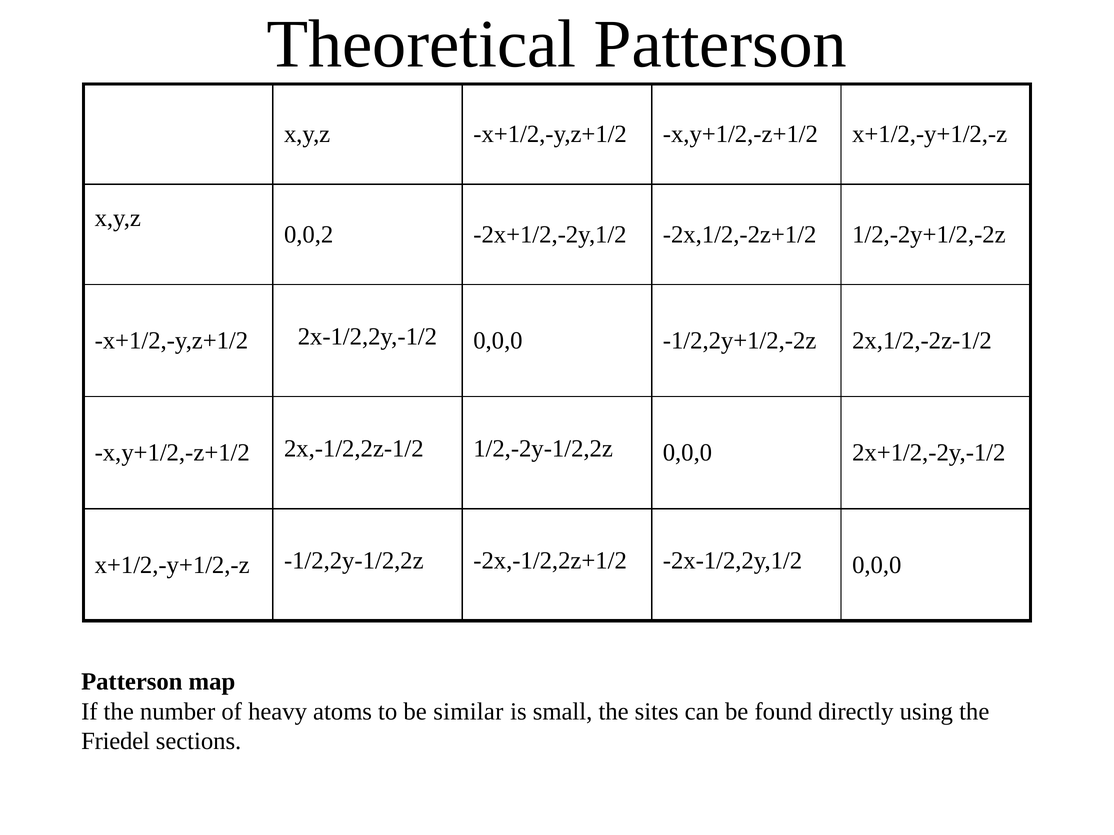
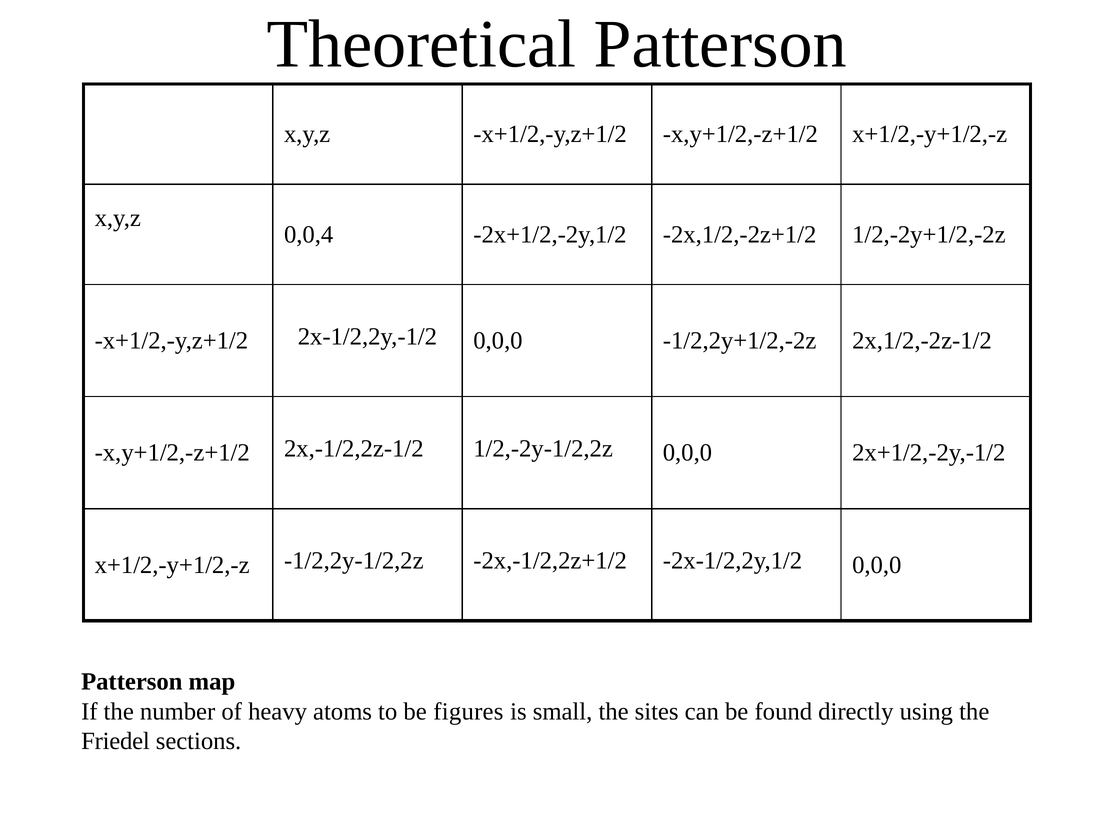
0,0,2: 0,0,2 -> 0,0,4
similar: similar -> figures
